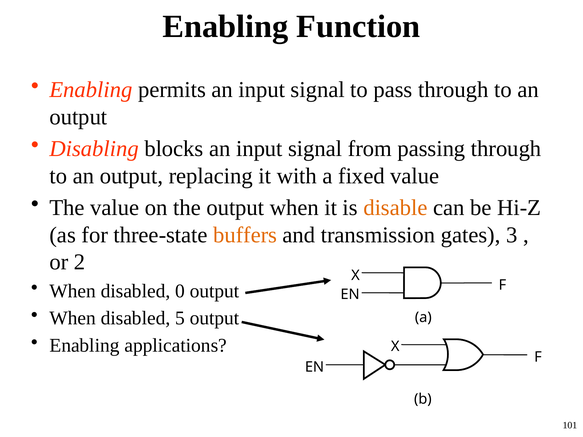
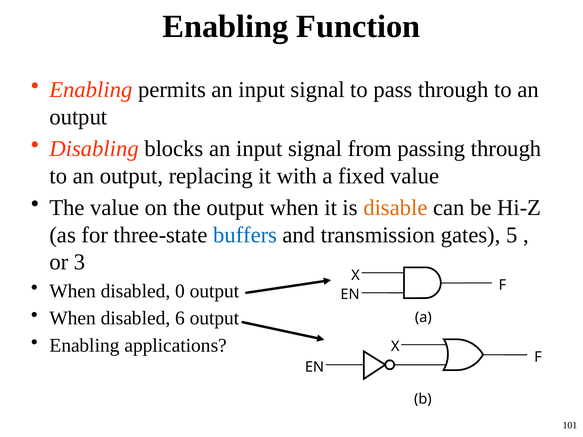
buffers colour: orange -> blue
3: 3 -> 5
2: 2 -> 3
5: 5 -> 6
